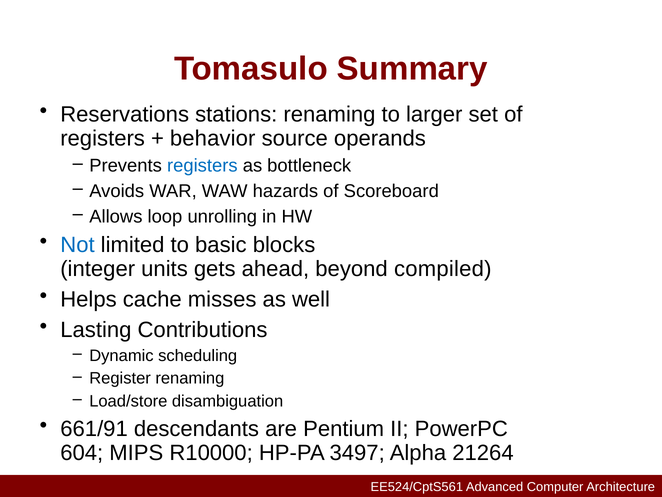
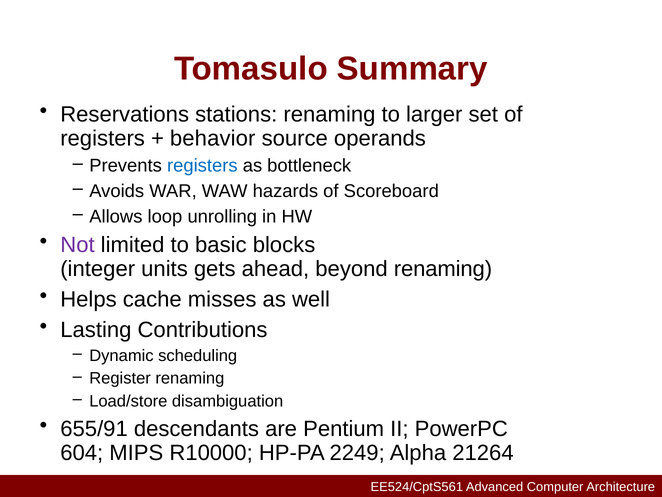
Not colour: blue -> purple
beyond compiled: compiled -> renaming
661/91: 661/91 -> 655/91
3497: 3497 -> 2249
